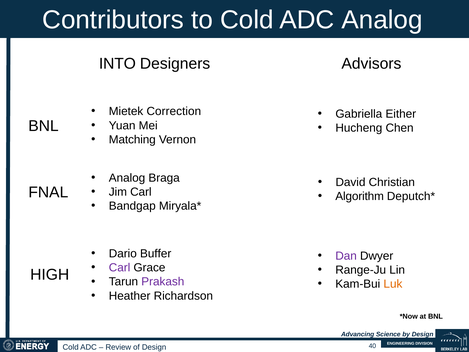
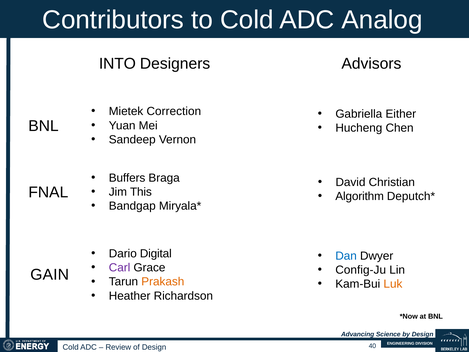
Matching: Matching -> Sandeep
Analog at (127, 178): Analog -> Buffers
Jim Carl: Carl -> This
Buffer: Buffer -> Digital
Dan colour: purple -> blue
Range-Ju: Range-Ju -> Config-Ju
HIGH: HIGH -> GAIN
Prakash colour: purple -> orange
